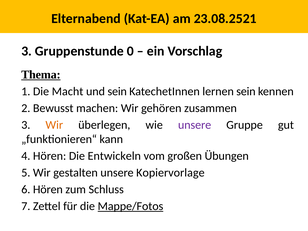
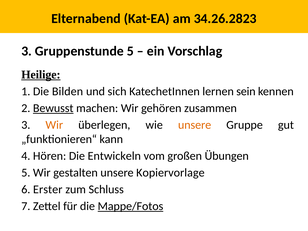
23.08.2521: 23.08.2521 -> 34.26.2823
Gruppenstunde 0: 0 -> 5
Thema: Thema -> Heilige
Macht: Macht -> Bilden
und sein: sein -> sich
Bewusst underline: none -> present
unsere at (195, 125) colour: purple -> orange
6 Hören: Hören -> Erster
